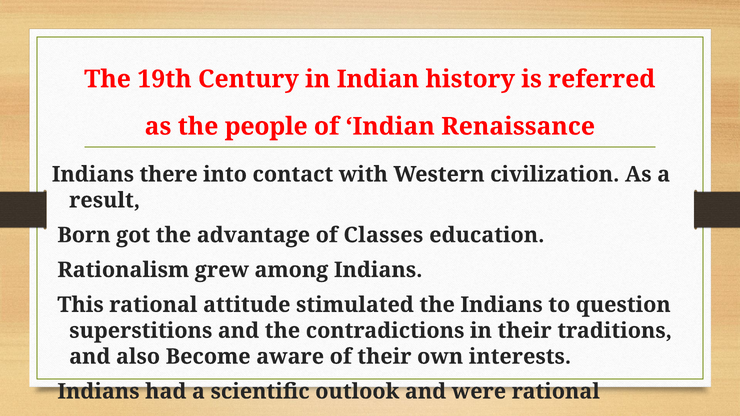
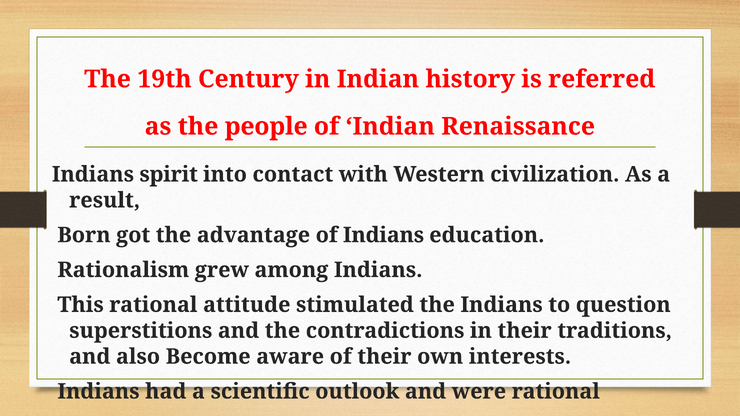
there: there -> spirit
of Classes: Classes -> Indians
